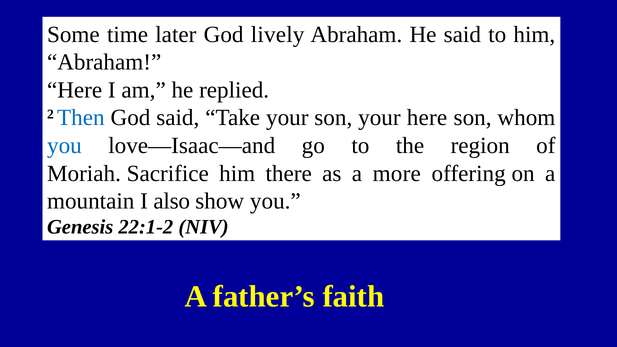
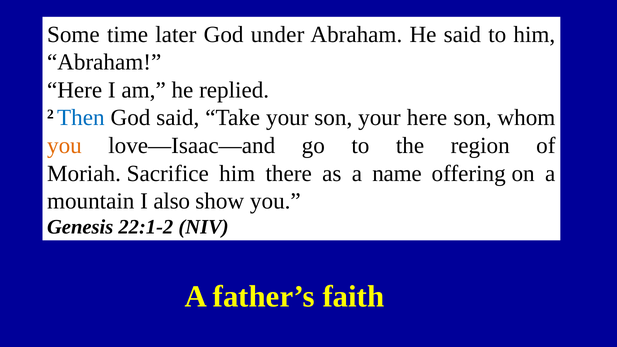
lively: lively -> under
you at (64, 146) colour: blue -> orange
more: more -> name
